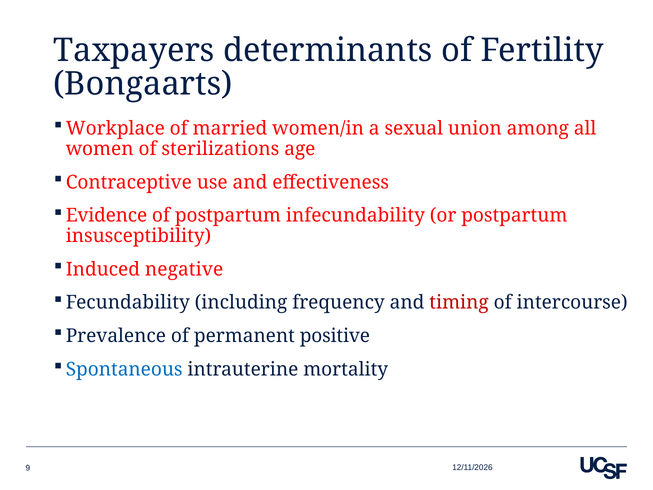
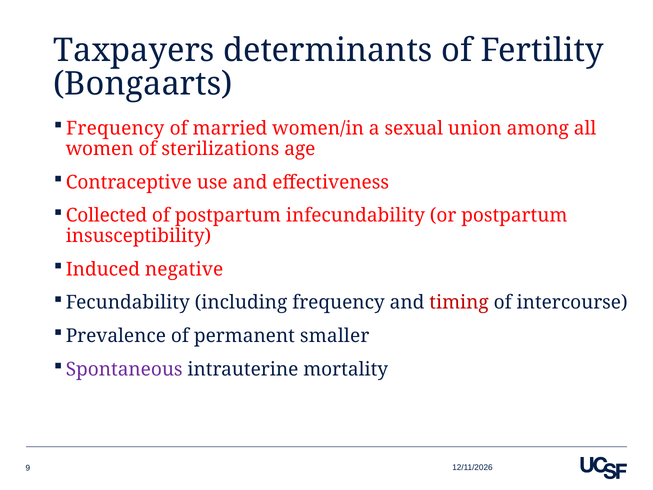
Workplace at (115, 128): Workplace -> Frequency
Evidence: Evidence -> Collected
positive: positive -> smaller
Spontaneous colour: blue -> purple
